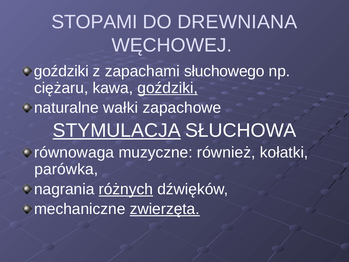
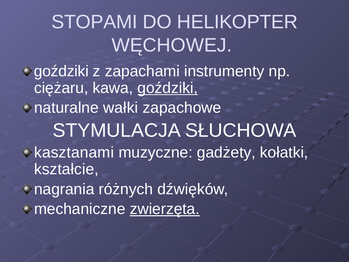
DREWNIANA: DREWNIANA -> HELIKOPTER
słuchowego: słuchowego -> instrumenty
STYMULACJA underline: present -> none
równowaga: równowaga -> kasztanami
również: również -> gadżety
parówka: parówka -> kształcie
różnych underline: present -> none
